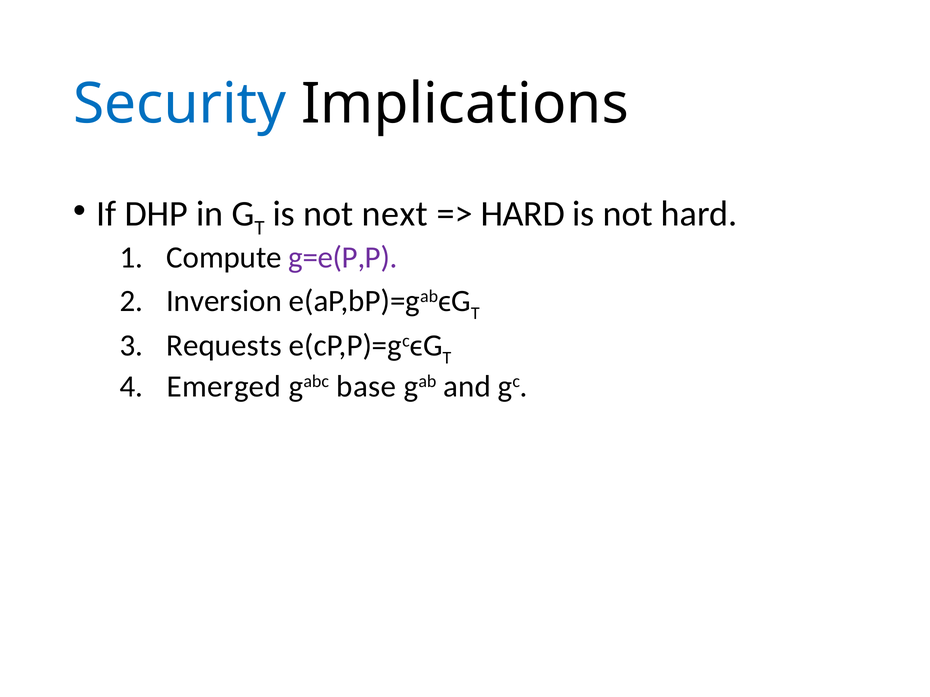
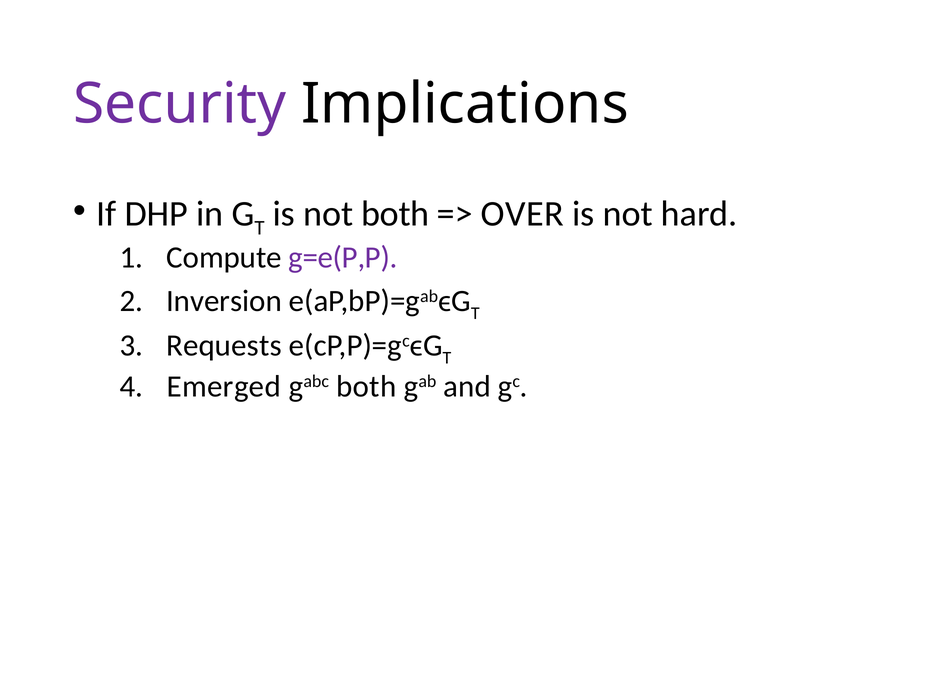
Security colour: blue -> purple
not next: next -> both
HARD at (523, 214): HARD -> OVER
gabc base: base -> both
